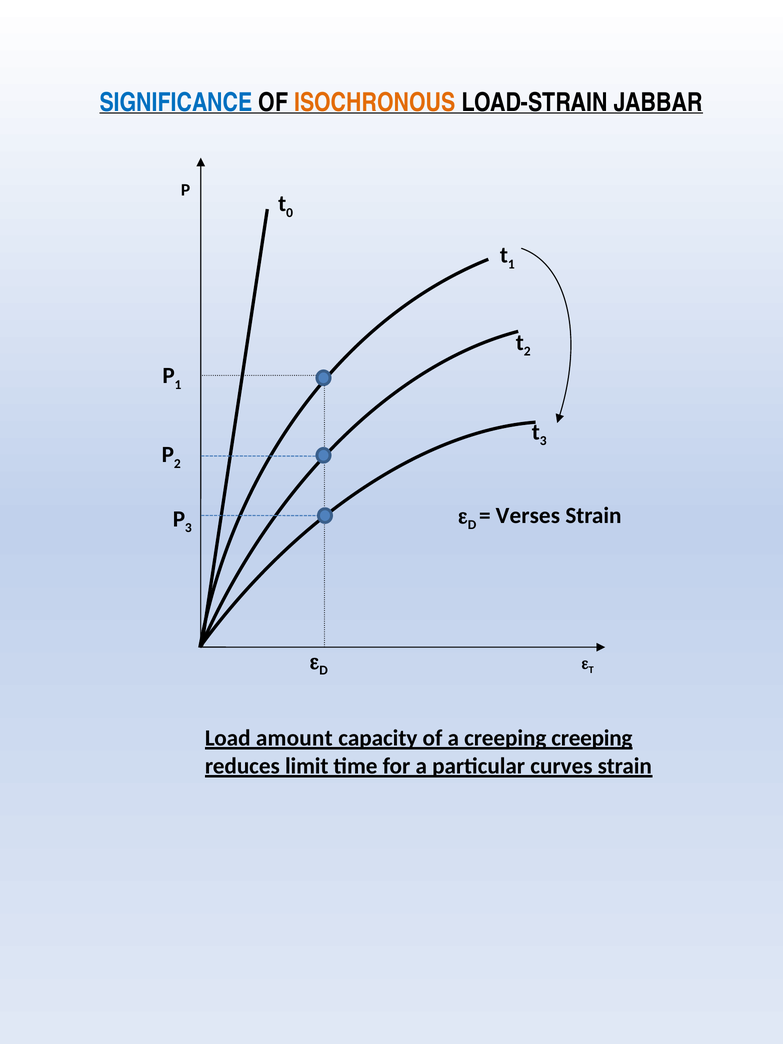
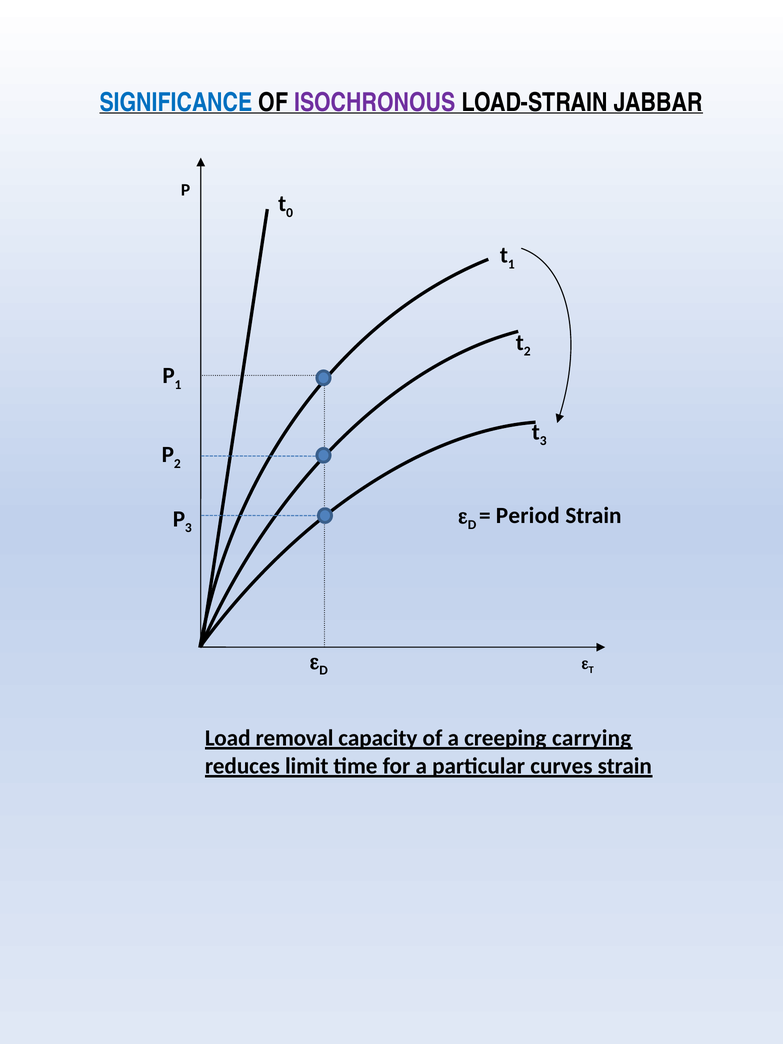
ISOCHRONOUS colour: orange -> purple
Verses: Verses -> Period
amount: amount -> removal
creeping creeping: creeping -> carrying
